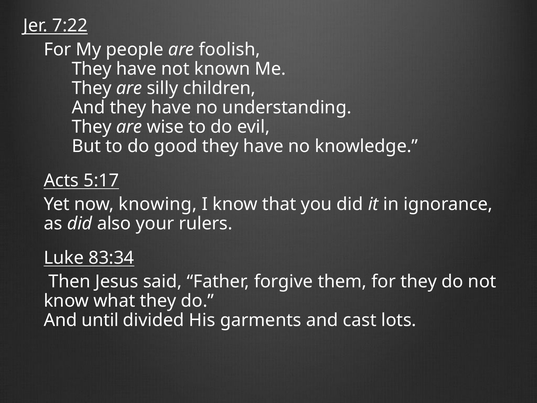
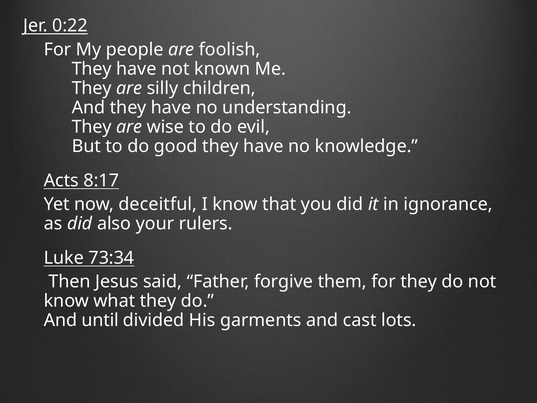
7:22: 7:22 -> 0:22
5:17: 5:17 -> 8:17
knowing: knowing -> deceitful
83:34: 83:34 -> 73:34
